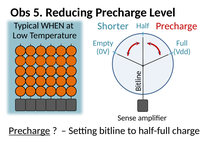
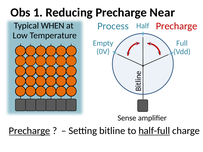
5: 5 -> 1
Level: Level -> Near
Shorter: Shorter -> Process
half-full underline: none -> present
